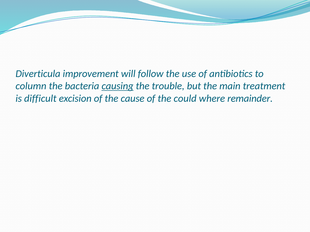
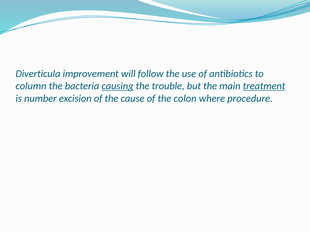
treatment underline: none -> present
difficult: difficult -> number
could: could -> colon
remainder: remainder -> procedure
